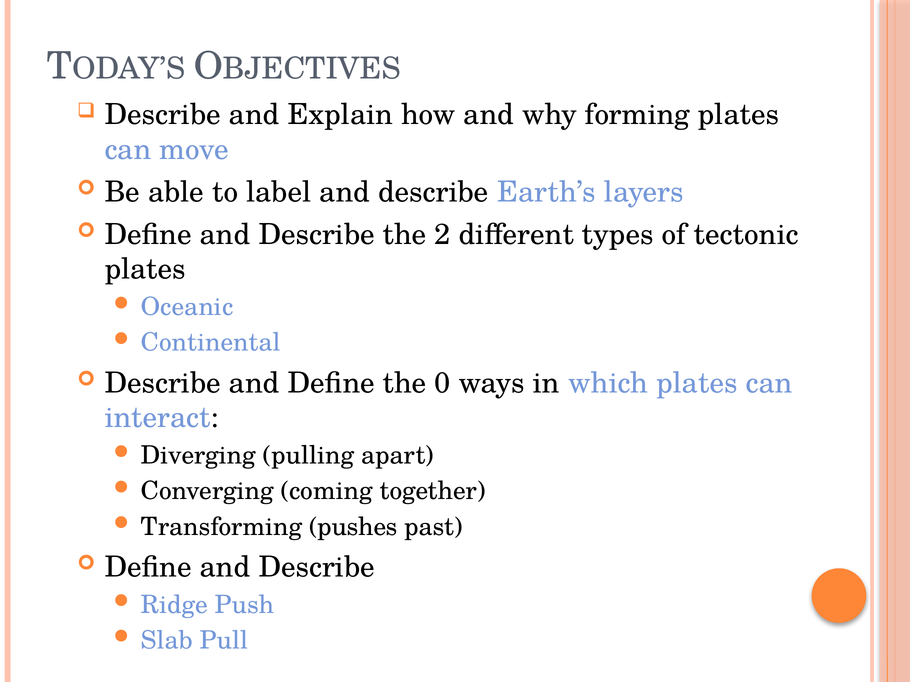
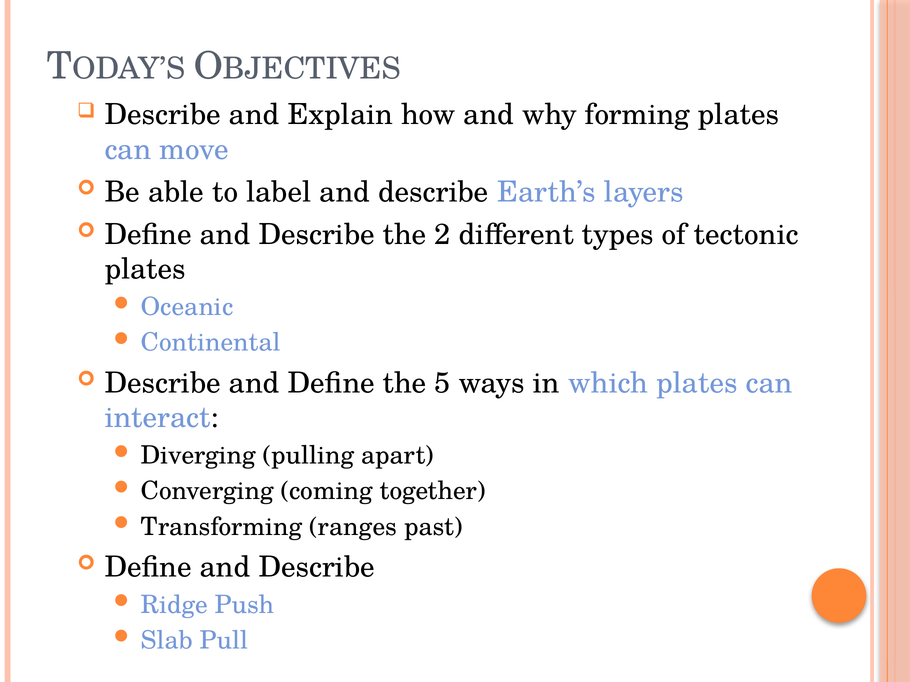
0: 0 -> 5
pushes: pushes -> ranges
